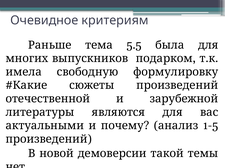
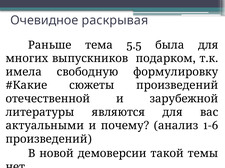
критериям: критериям -> раскрывая
1-5: 1-5 -> 1-6
